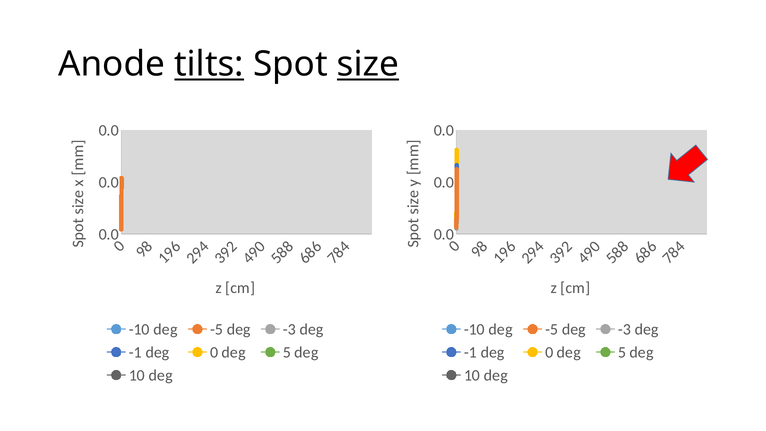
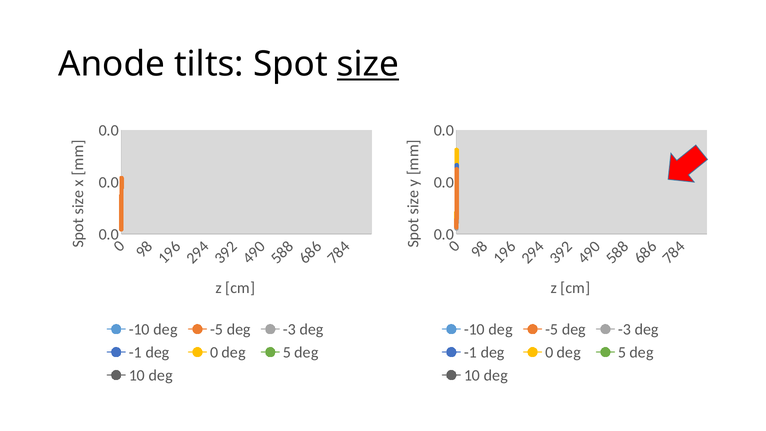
tilts underline: present -> none
